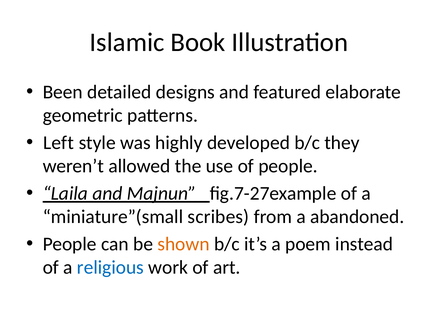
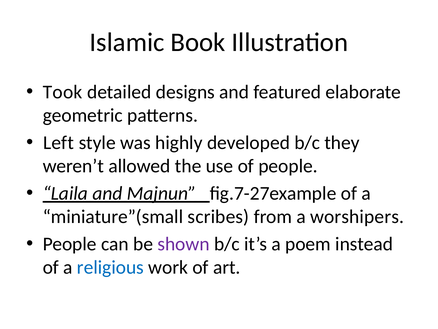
Been: Been -> Took
abandoned: abandoned -> worshipers
shown colour: orange -> purple
